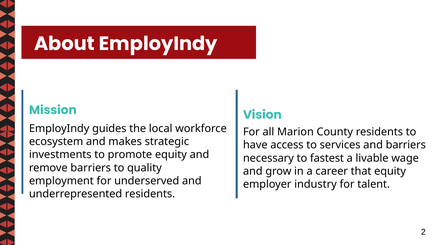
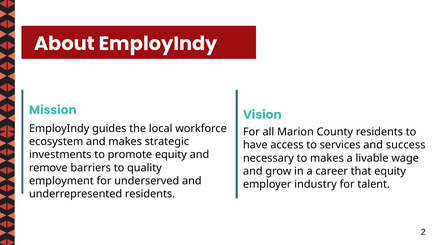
and barriers: barriers -> success
to fastest: fastest -> makes
